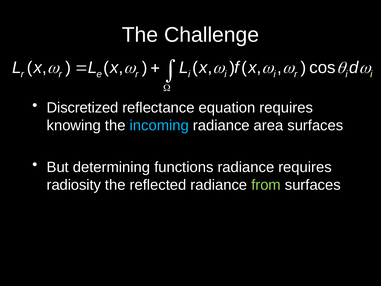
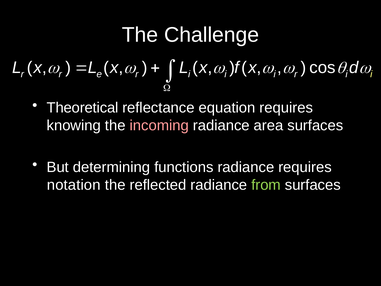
Discretized: Discretized -> Theoretical
incoming colour: light blue -> pink
radiosity: radiosity -> notation
